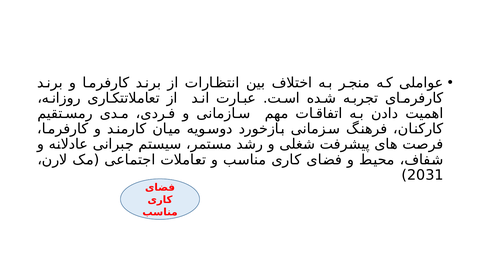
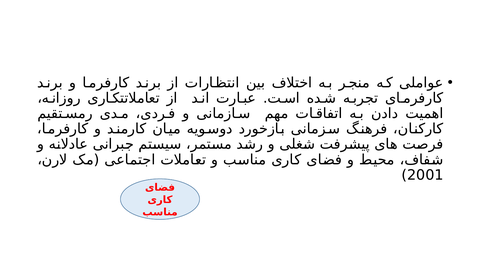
2031: 2031 -> 2001
